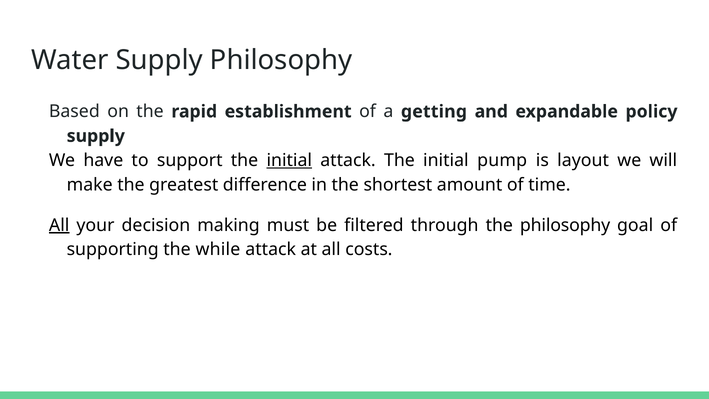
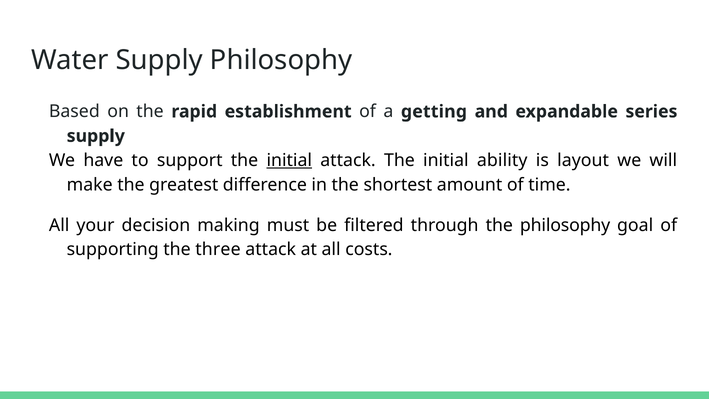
policy: policy -> series
pump: pump -> ability
All at (59, 225) underline: present -> none
while: while -> three
